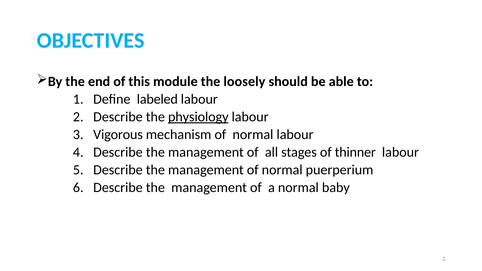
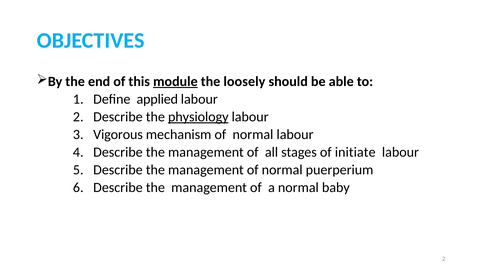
module underline: none -> present
labeled: labeled -> applied
thinner: thinner -> initiate
